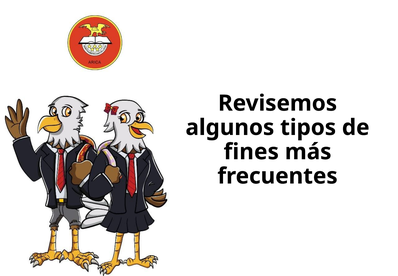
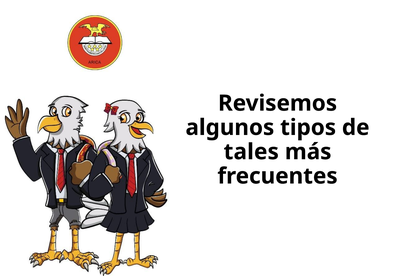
fines: fines -> tales
